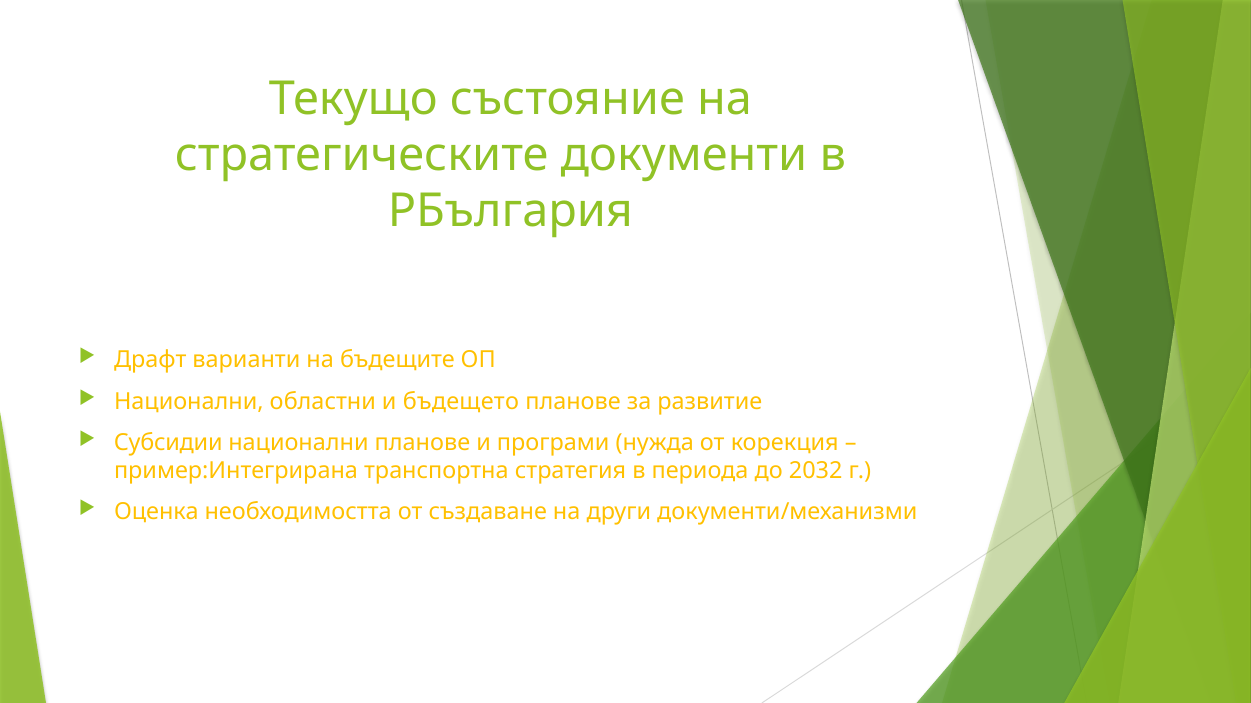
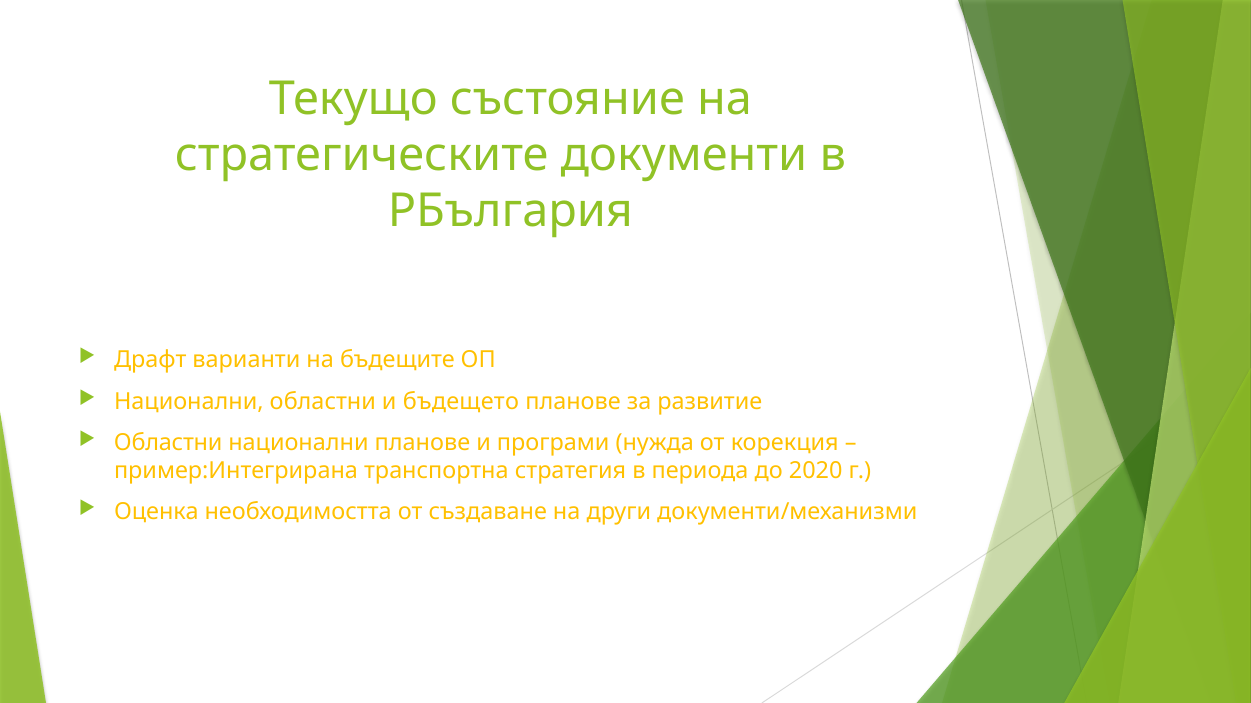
Субсидии at (168, 443): Субсидии -> Областни
2032: 2032 -> 2020
